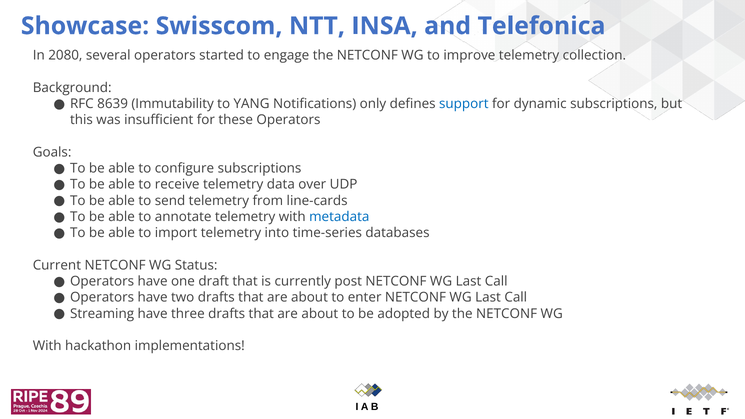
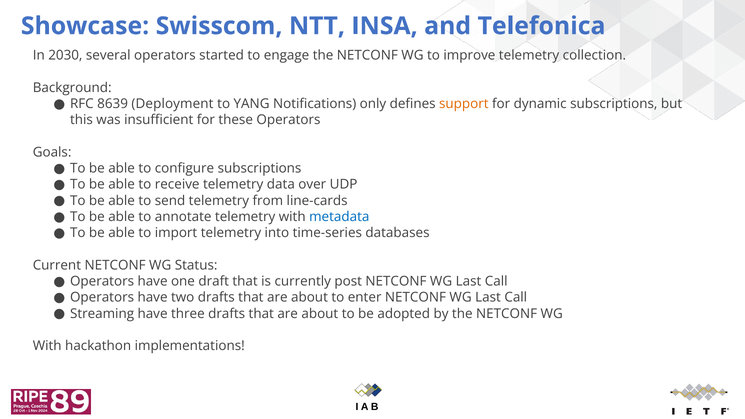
2080: 2080 -> 2030
Immutability: Immutability -> Deployment
support colour: blue -> orange
